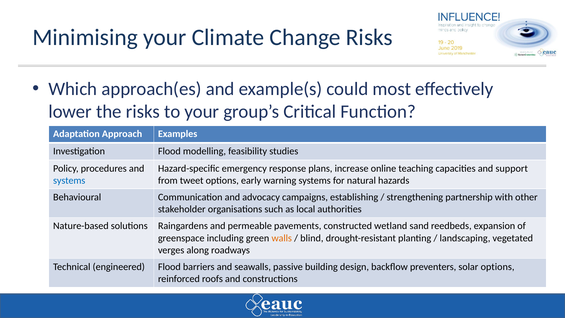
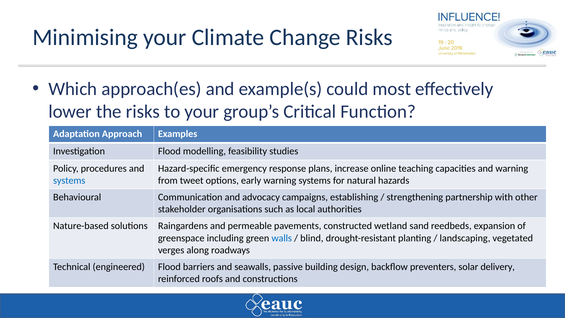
and support: support -> warning
walls colour: orange -> blue
solar options: options -> delivery
